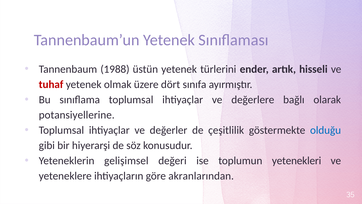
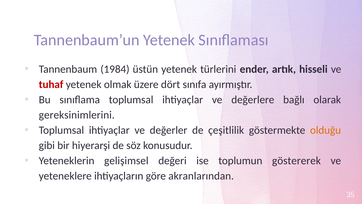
1988: 1988 -> 1984
potansiyellerine: potansiyellerine -> gereksinimlerini
olduğu colour: blue -> orange
yetenekleri: yetenekleri -> göstererek
